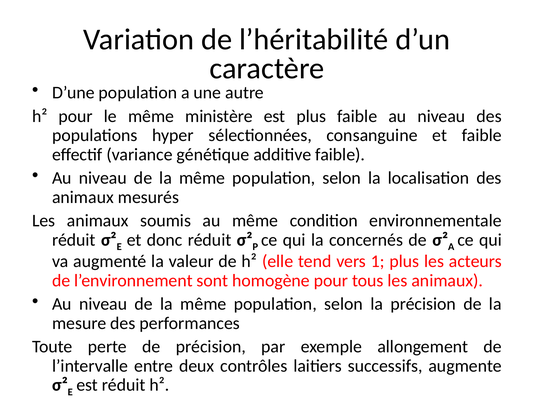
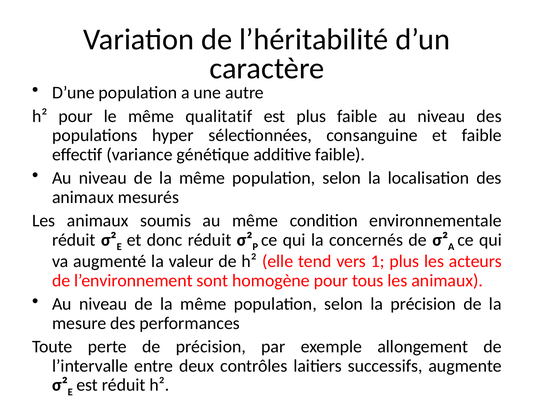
ministère: ministère -> qualitatif
